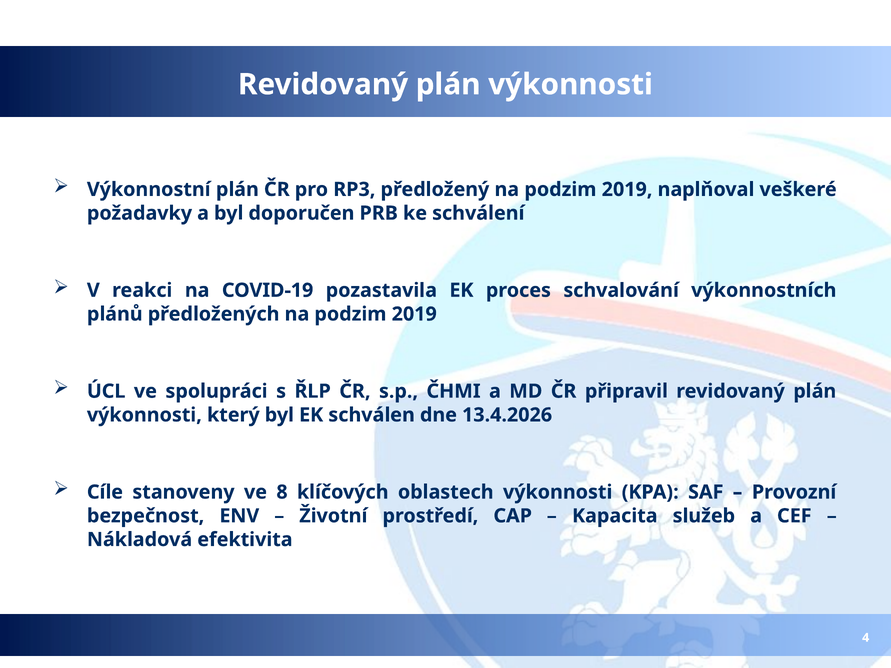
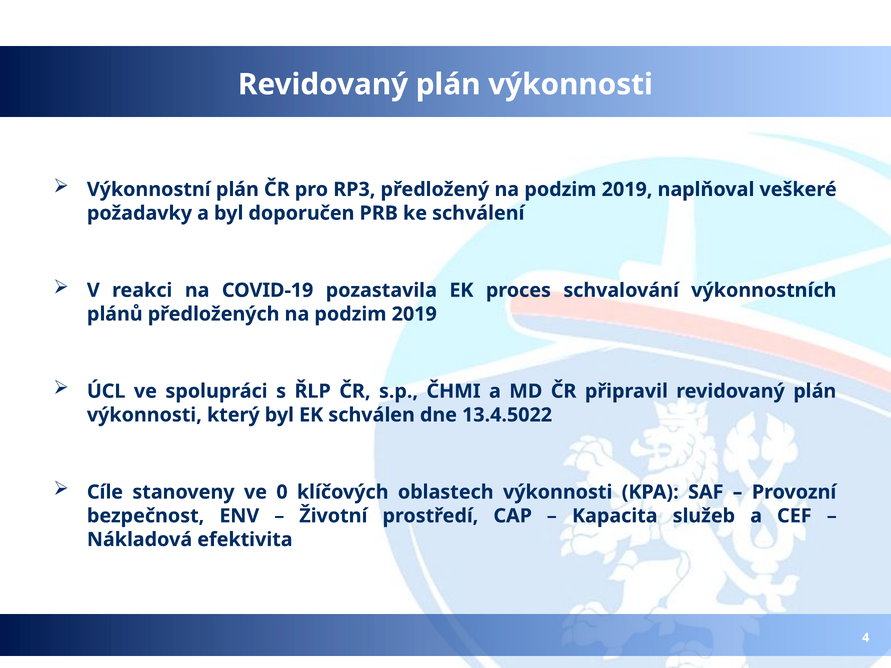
13.4.2026: 13.4.2026 -> 13.4.5022
8: 8 -> 0
